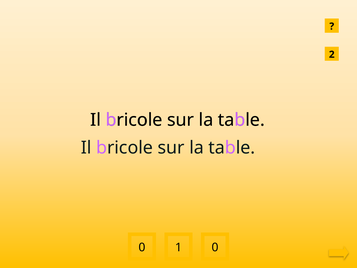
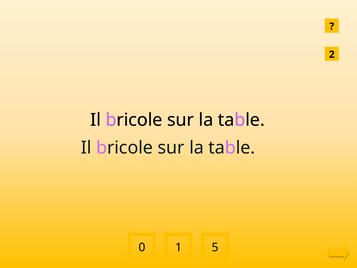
0 0: 0 -> 5
